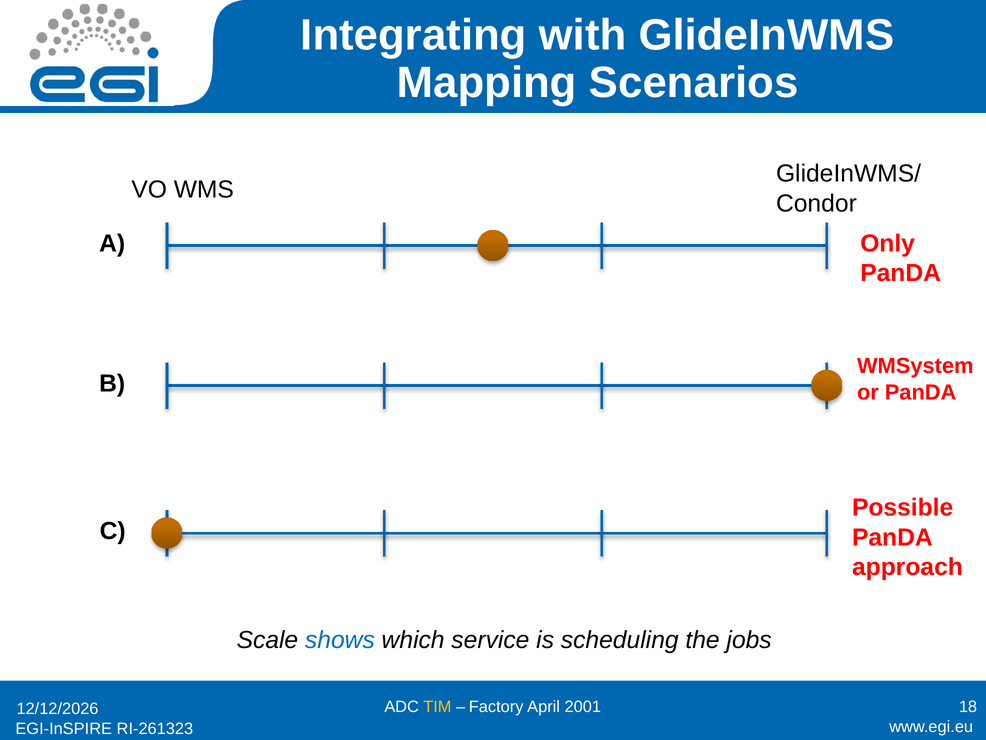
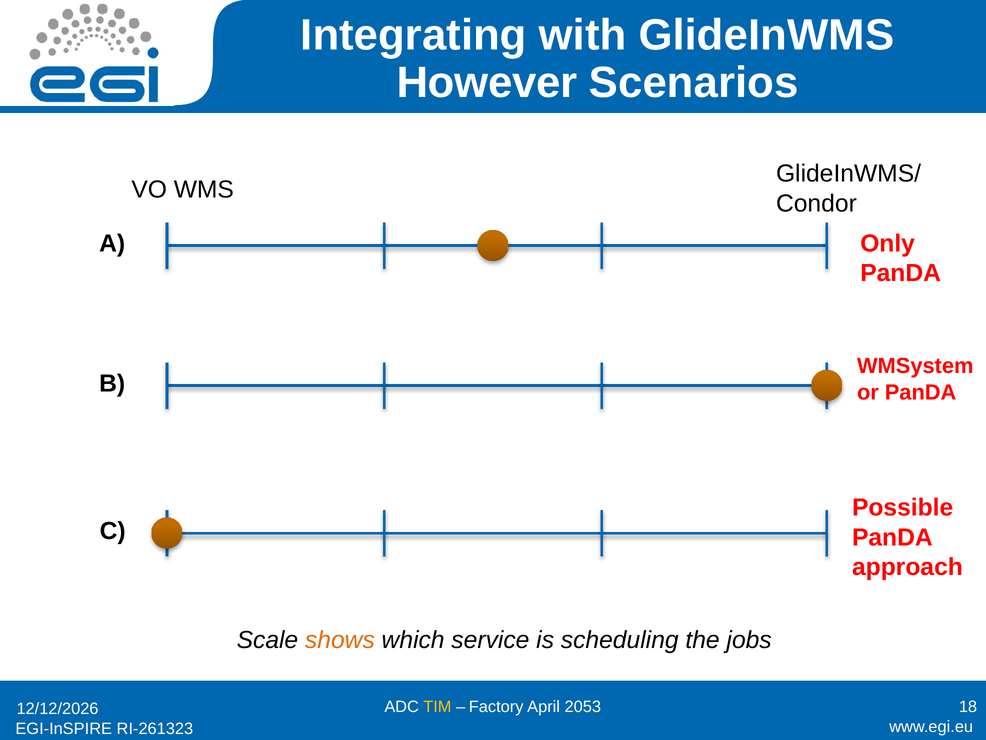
Mapping: Mapping -> However
shows colour: blue -> orange
2001: 2001 -> 2053
